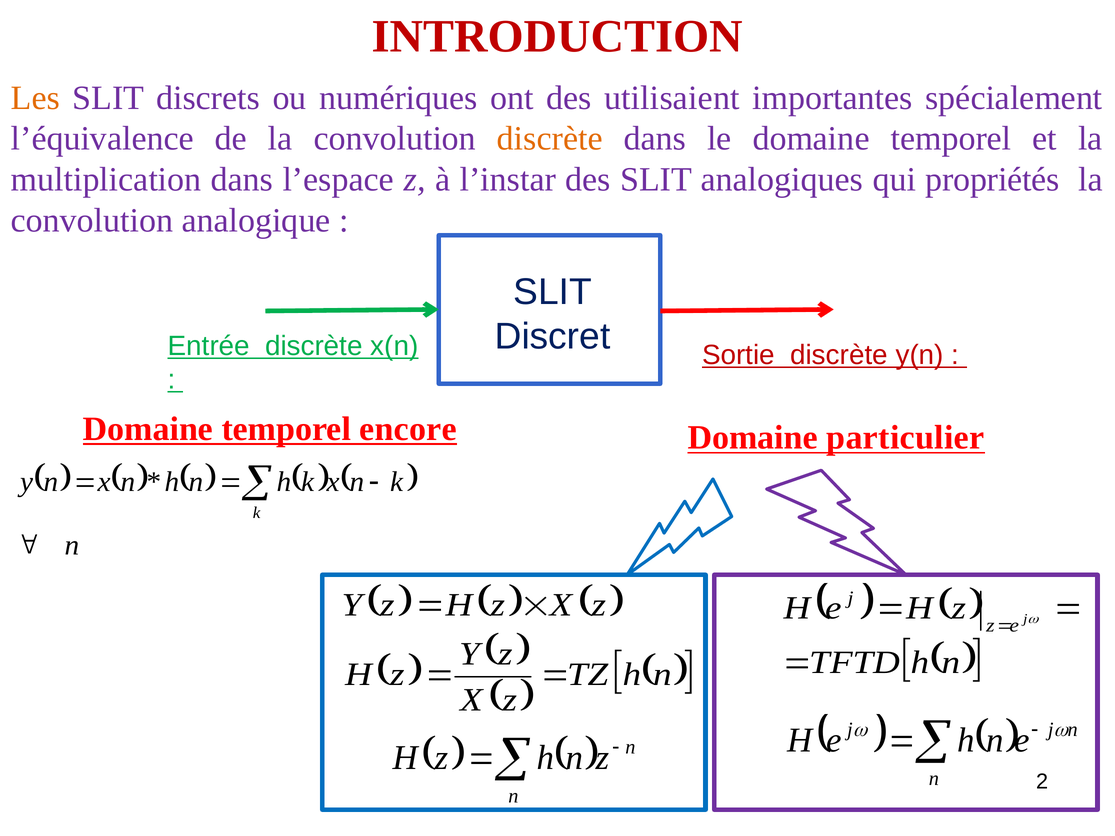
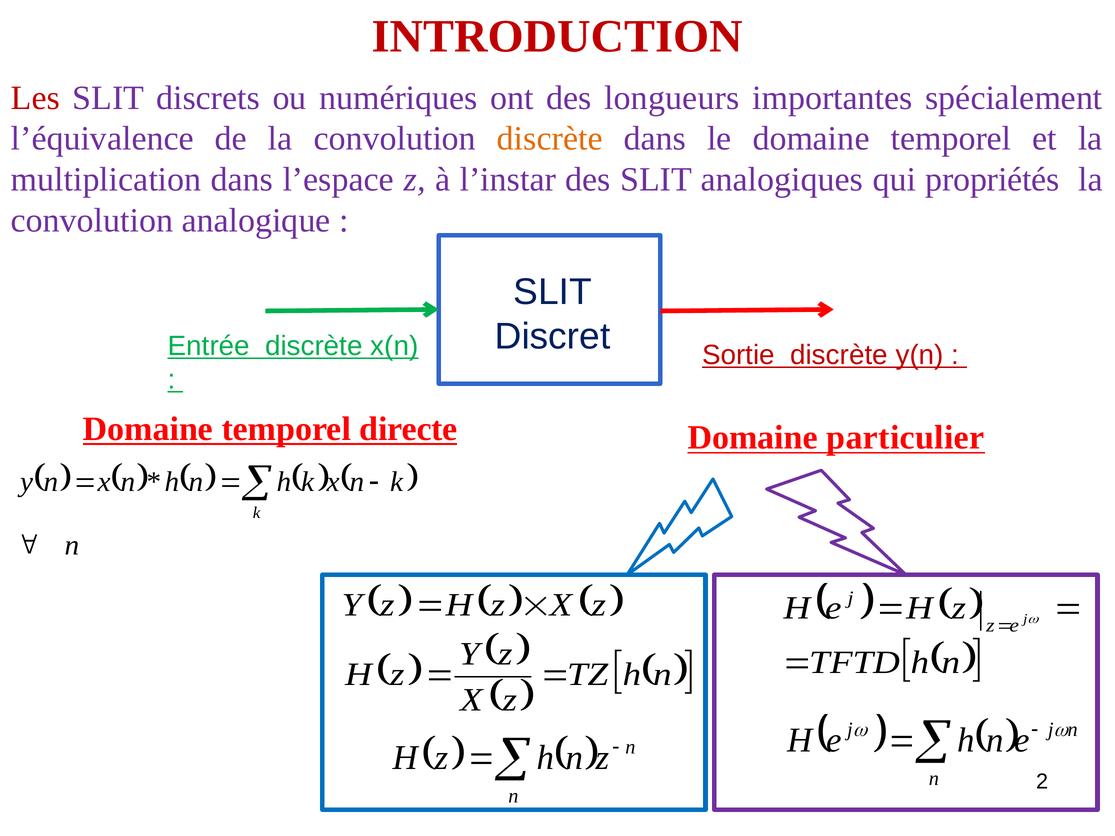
Les colour: orange -> red
utilisaient: utilisaient -> longueurs
encore: encore -> directe
